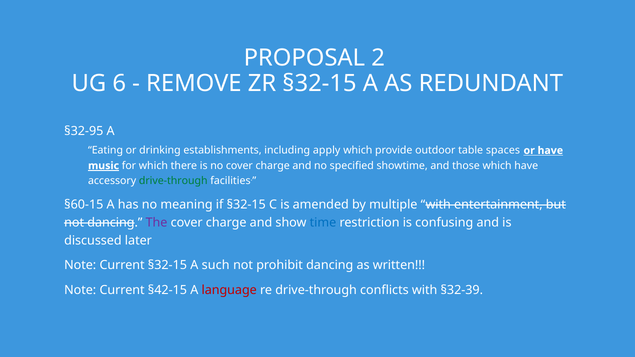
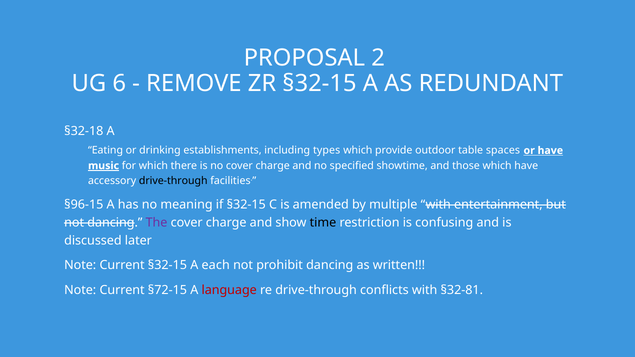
§32-95: §32-95 -> §32-18
apply: apply -> types
drive-through at (173, 181) colour: green -> black
§60-15: §60-15 -> §96-15
time colour: blue -> black
such: such -> each
§42-15: §42-15 -> §72-15
§32-39: §32-39 -> §32-81
